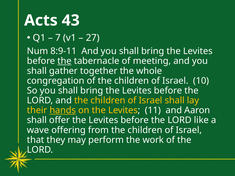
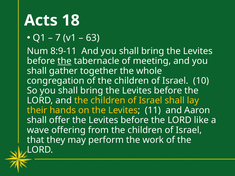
43: 43 -> 18
27: 27 -> 63
hands underline: present -> none
